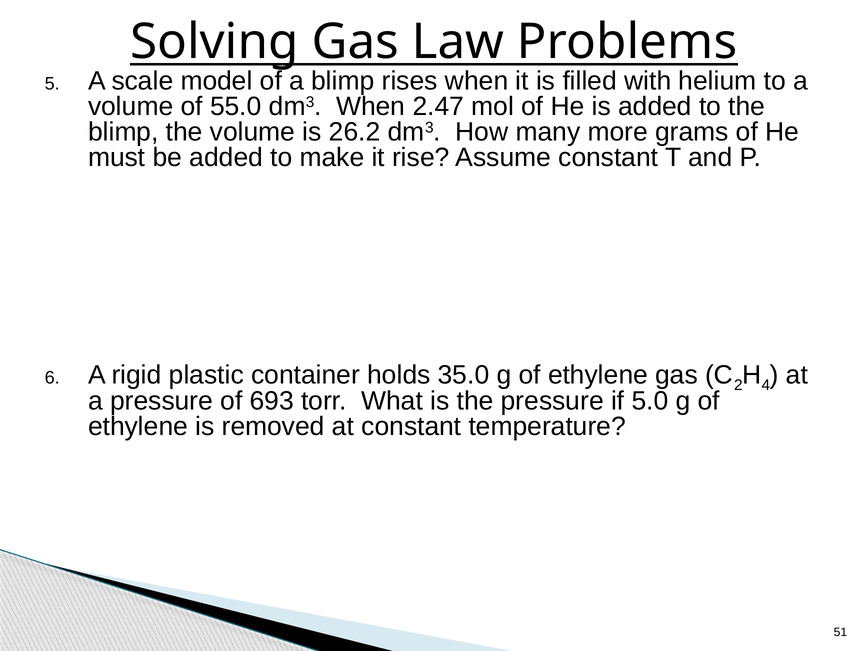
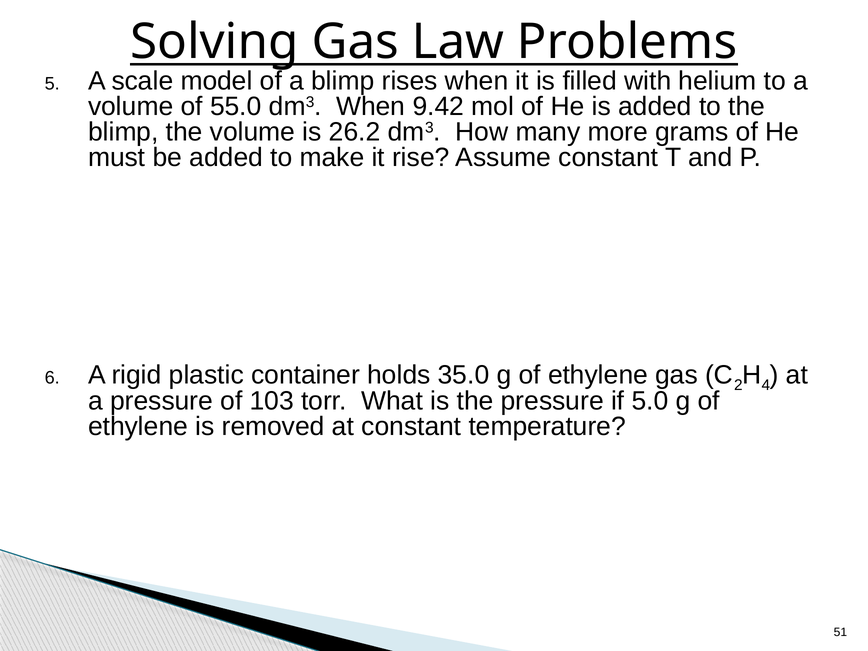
2.47: 2.47 -> 9.42
693: 693 -> 103
